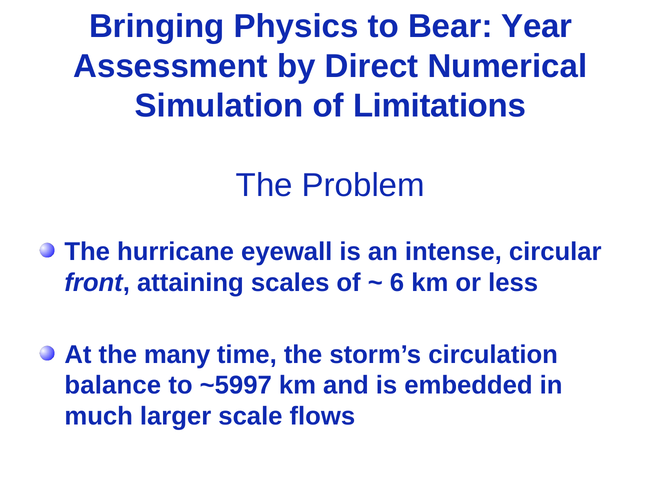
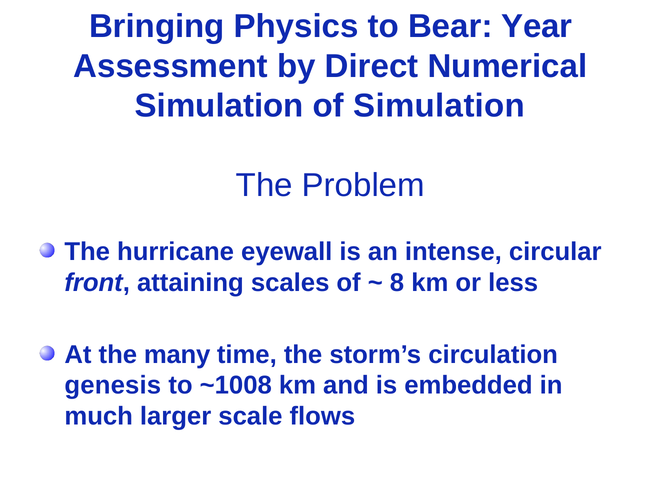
of Limitations: Limitations -> Simulation
6: 6 -> 8
balance: balance -> genesis
~5997: ~5997 -> ~1008
